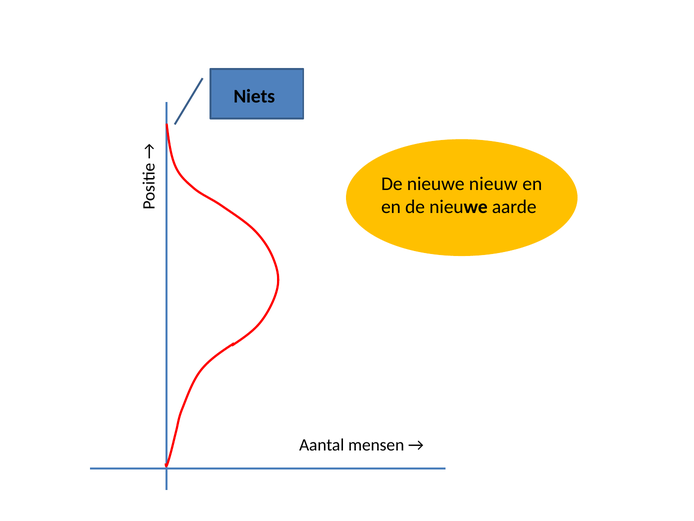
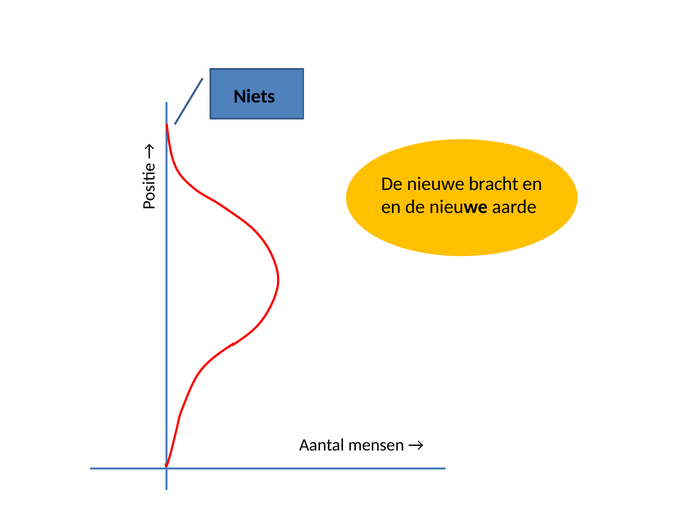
nieuw: nieuw -> bracht
